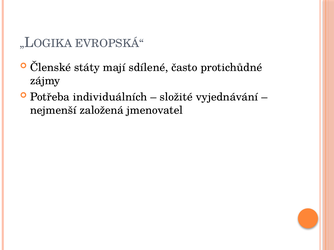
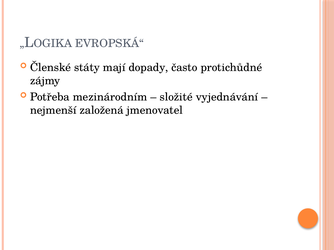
sdílené: sdílené -> dopady
individuálních: individuálních -> mezinárodním
